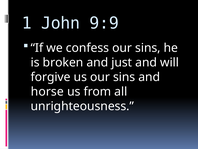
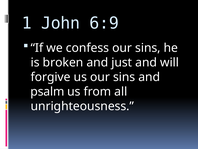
9:9: 9:9 -> 6:9
horse: horse -> psalm
